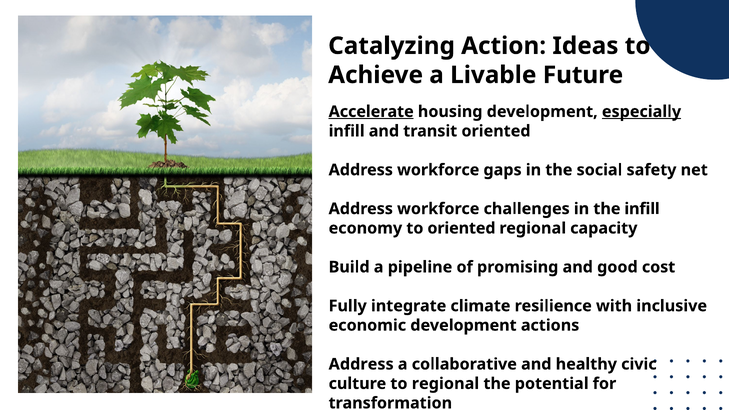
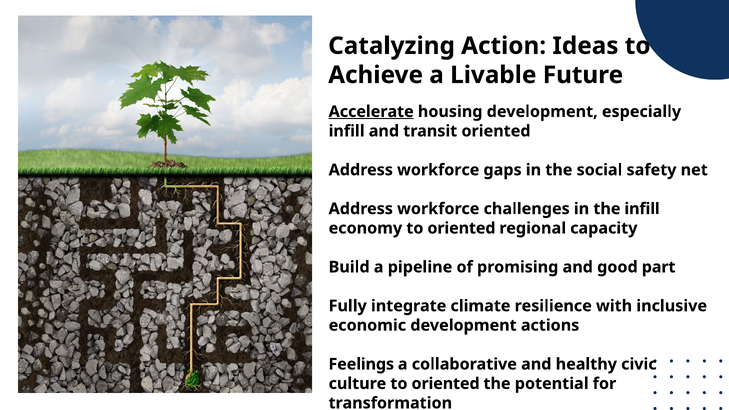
especially underline: present -> none
cost: cost -> part
Address at (361, 364): Address -> Feelings
culture to regional: regional -> oriented
